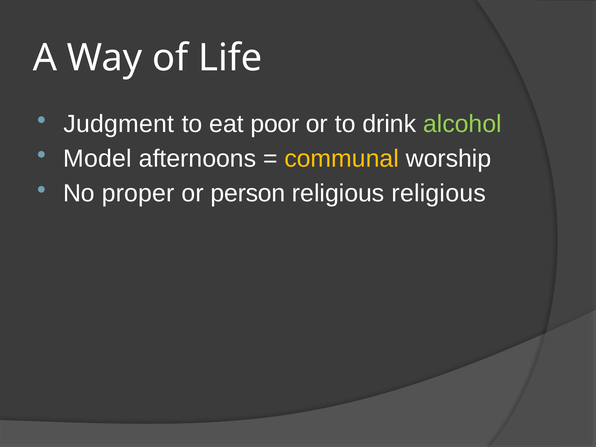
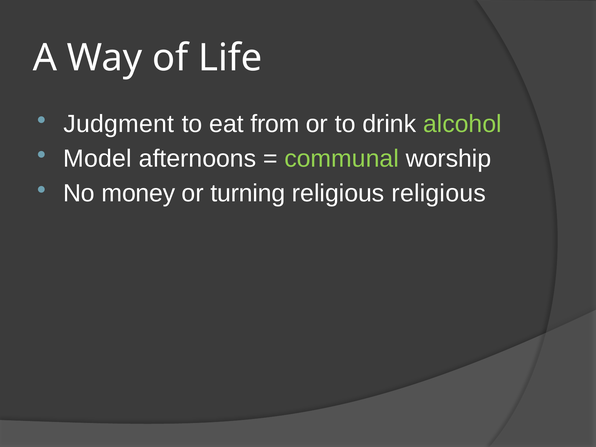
poor: poor -> from
communal colour: yellow -> light green
proper: proper -> money
person: person -> turning
